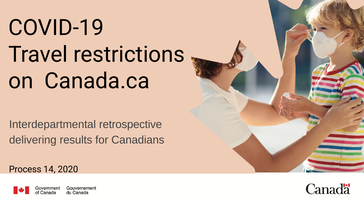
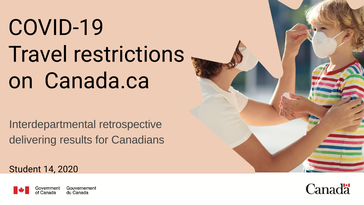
Process: Process -> Student
